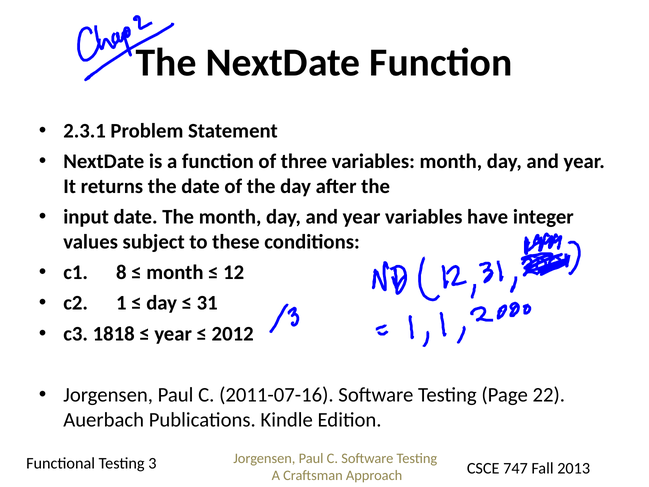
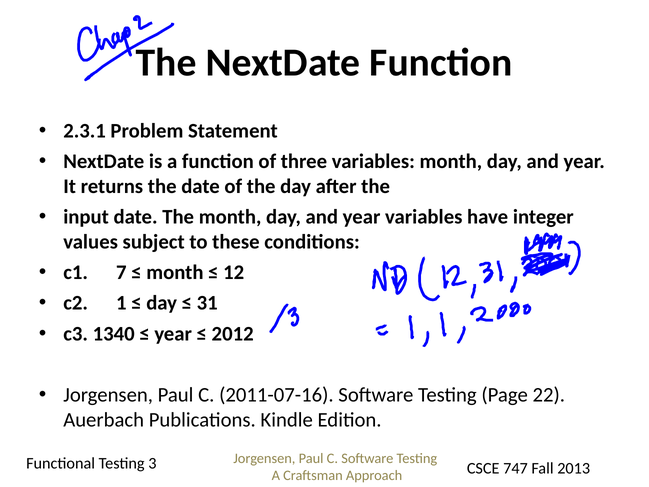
8: 8 -> 7
1818: 1818 -> 1340
